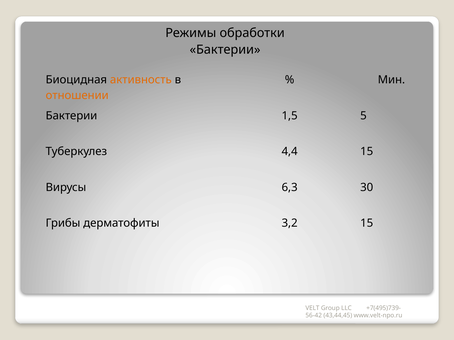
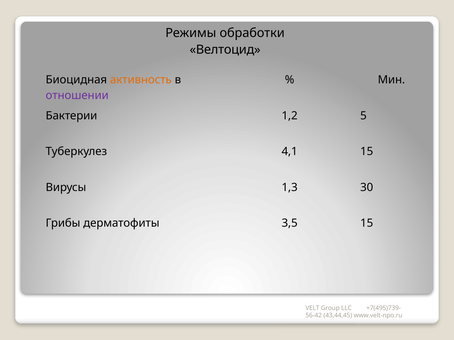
Бактерии at (225, 50): Бактерии -> Велтоцид
отношении colour: orange -> purple
1,5: 1,5 -> 1,2
4,4: 4,4 -> 4,1
6,3: 6,3 -> 1,3
3,2: 3,2 -> 3,5
